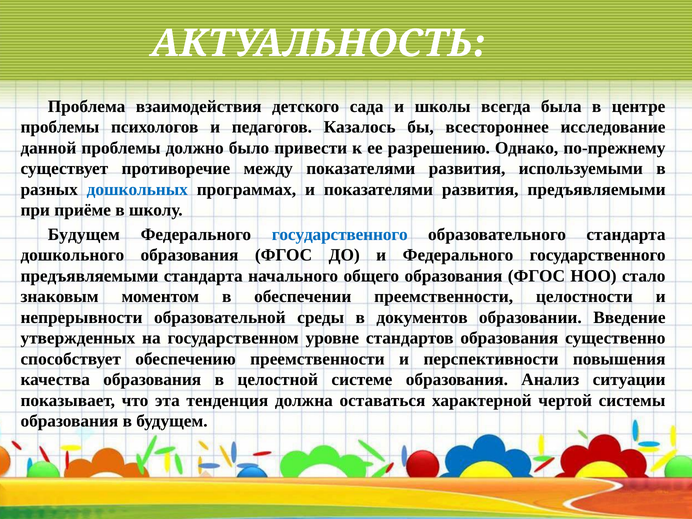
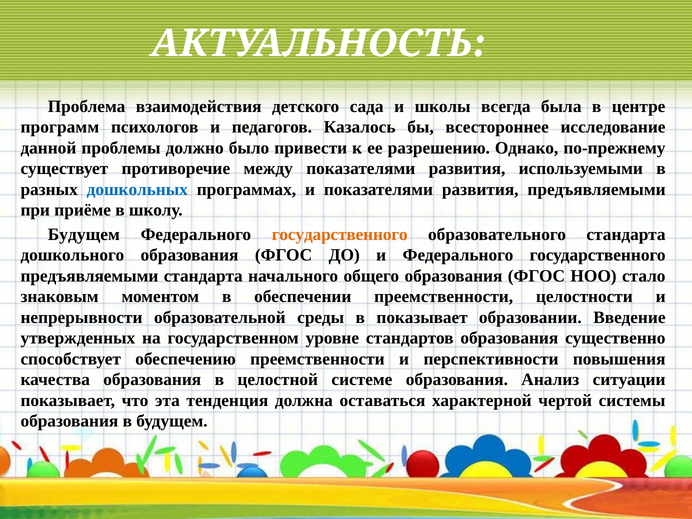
проблемы at (60, 127): проблемы -> программ
государственного at (340, 234) colour: blue -> orange
в документов: документов -> показывает
